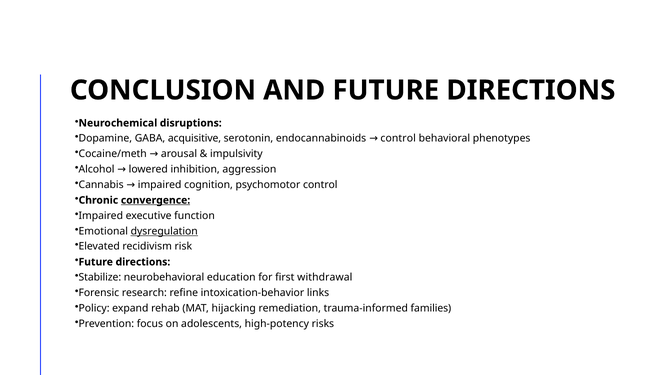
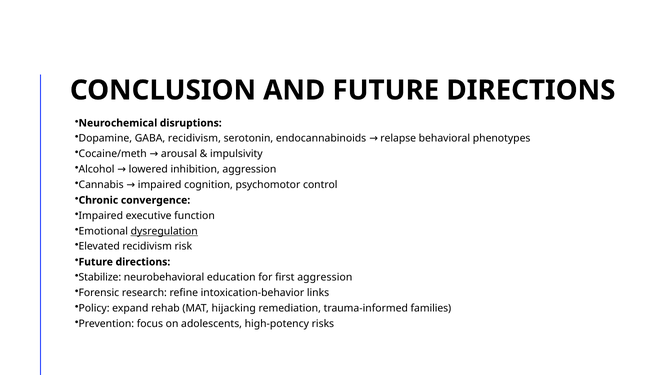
GABA acquisitive: acquisitive -> recidivism
endocannabinoids control: control -> relapse
convergence underline: present -> none
first withdrawal: withdrawal -> aggression
